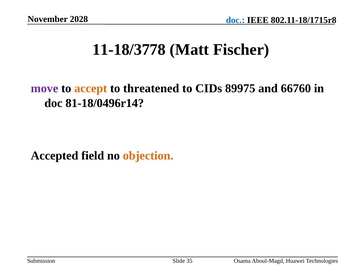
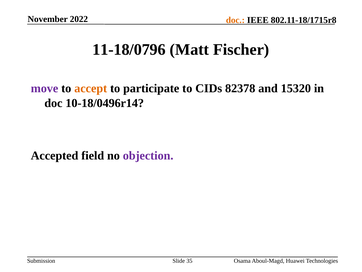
2028: 2028 -> 2022
doc at (235, 20) colour: blue -> orange
11-18/3778: 11-18/3778 -> 11-18/0796
threatened: threatened -> participate
89975: 89975 -> 82378
66760: 66760 -> 15320
81-18/0496r14: 81-18/0496r14 -> 10-18/0496r14
objection colour: orange -> purple
